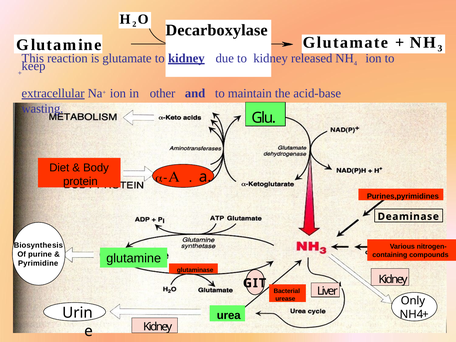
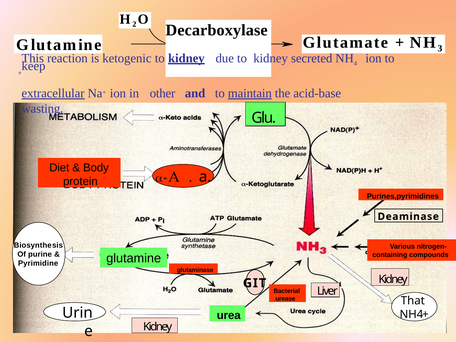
is glutamate: glutamate -> ketogenic
released: released -> secreted
maintain underline: none -> present
Only: Only -> That
